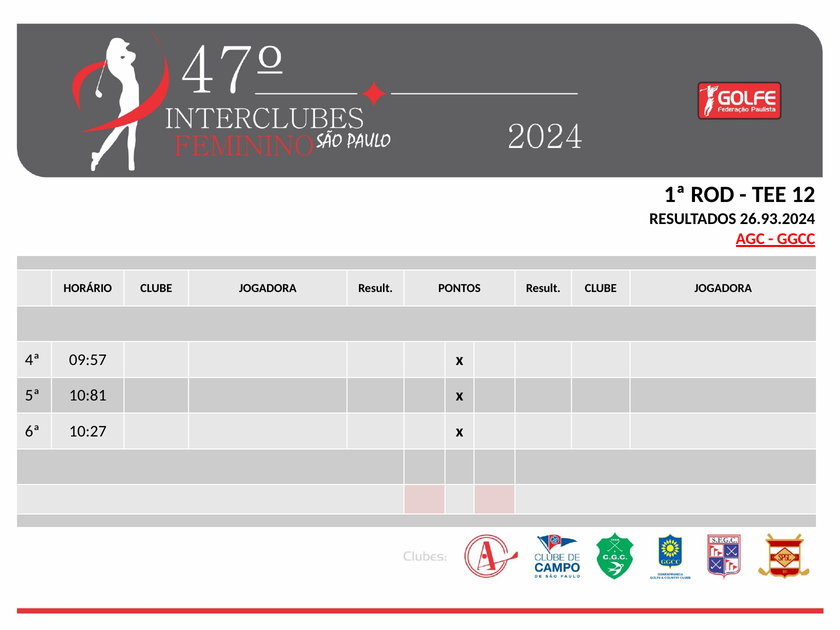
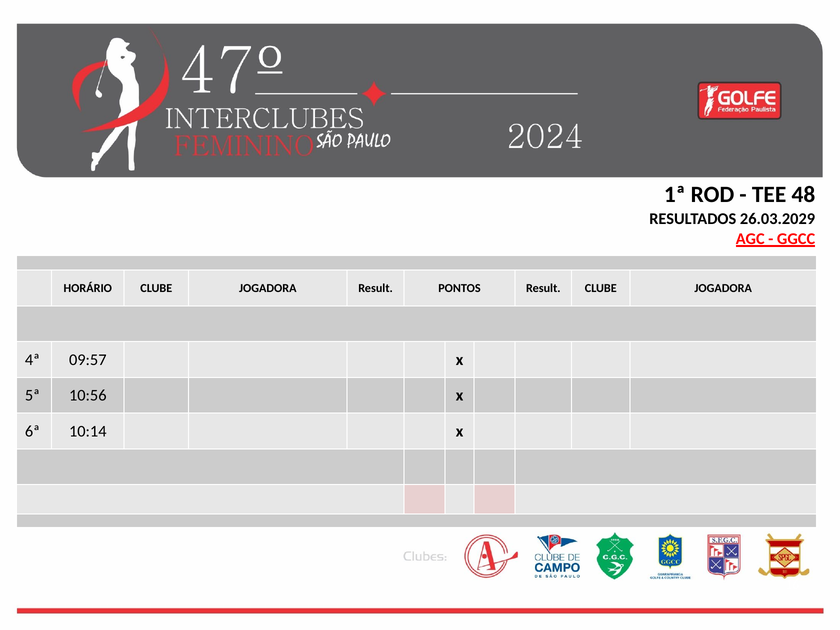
12: 12 -> 48
26.93.2024: 26.93.2024 -> 26.03.2029
10:81: 10:81 -> 10:56
10:27: 10:27 -> 10:14
